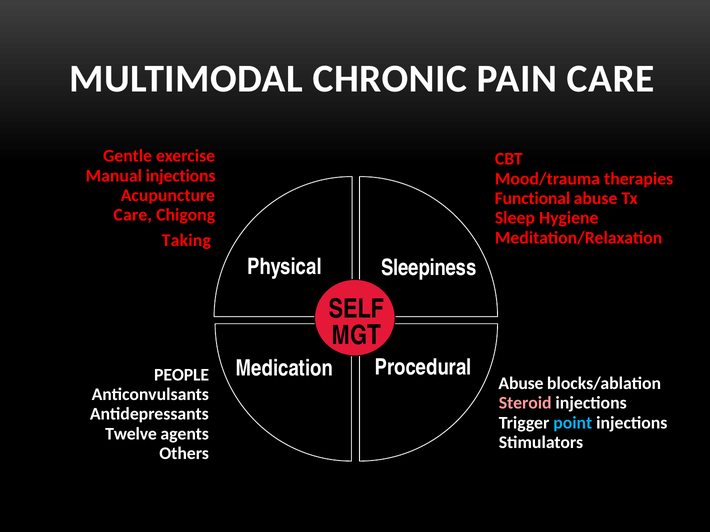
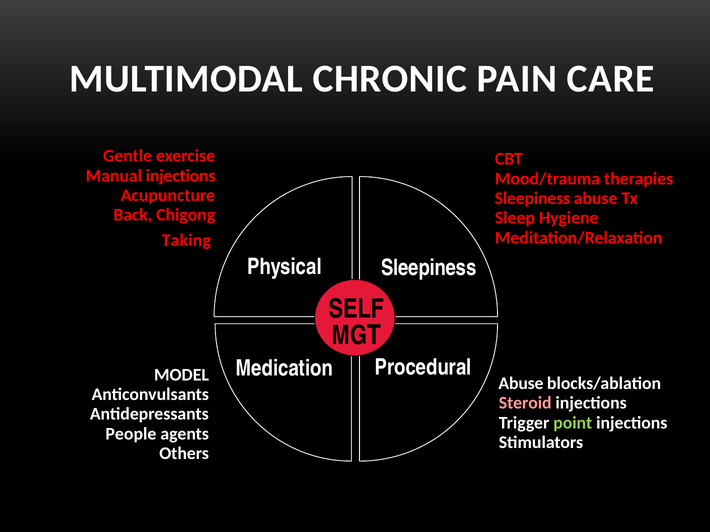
Functional at (532, 199): Functional -> Sleepiness
Care at (133, 215): Care -> Back
PEOPLE: PEOPLE -> MODEL
point colour: light blue -> light green
Twelve: Twelve -> People
